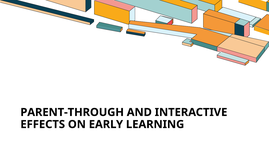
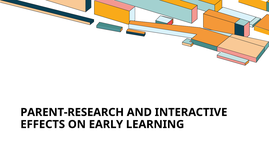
PARENT-THROUGH: PARENT-THROUGH -> PARENT-RESEARCH
